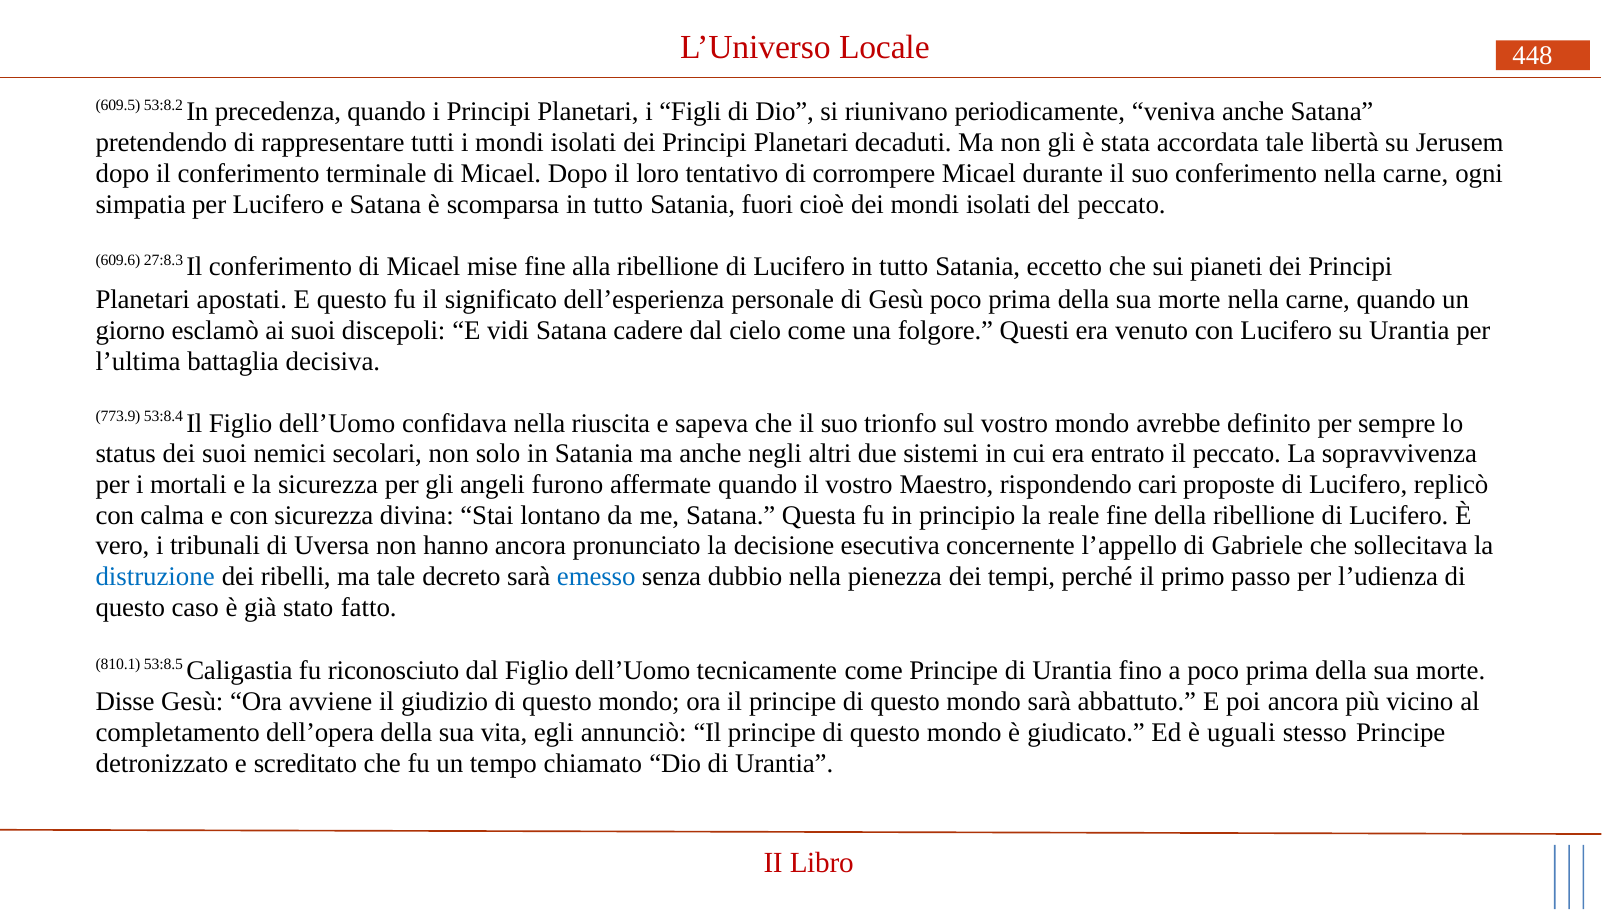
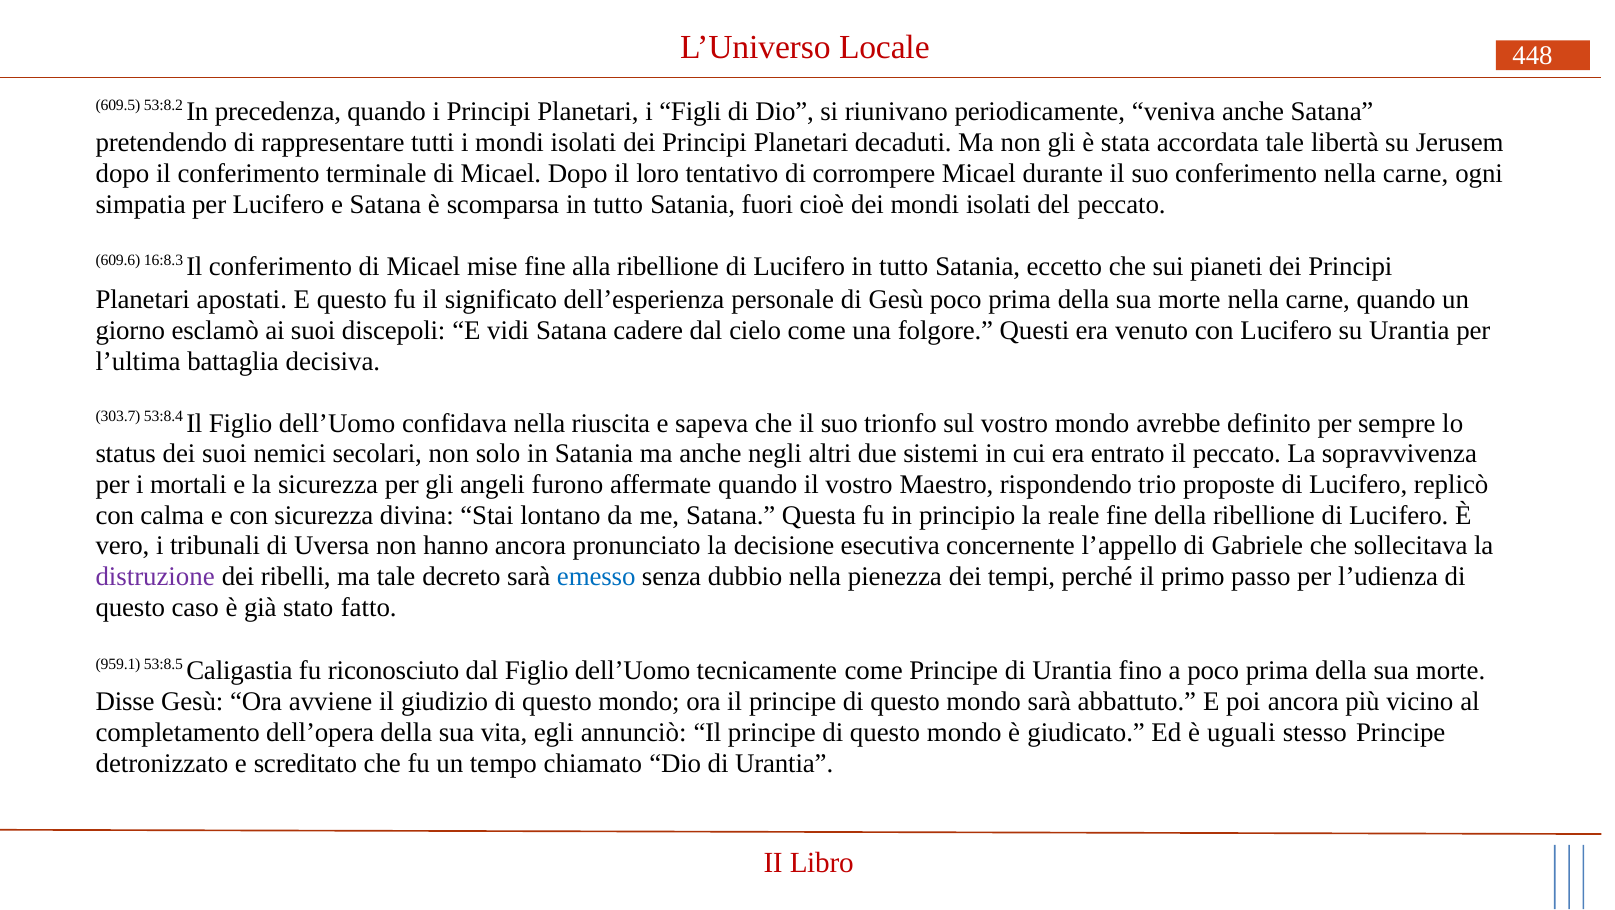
27:8.3: 27:8.3 -> 16:8.3
773.9: 773.9 -> 303.7
cari: cari -> trio
distruzione colour: blue -> purple
810.1: 810.1 -> 959.1
